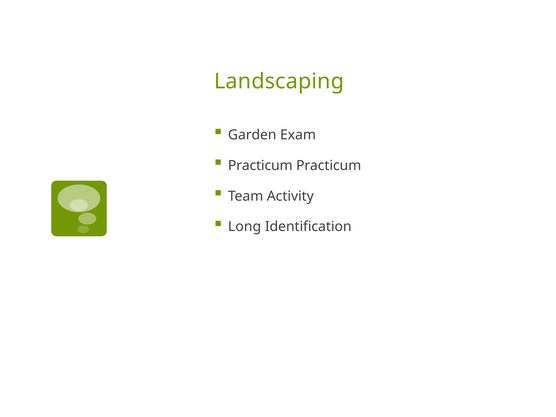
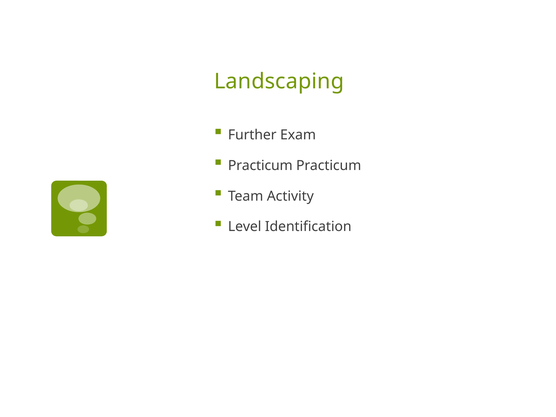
Garden: Garden -> Further
Long: Long -> Level
